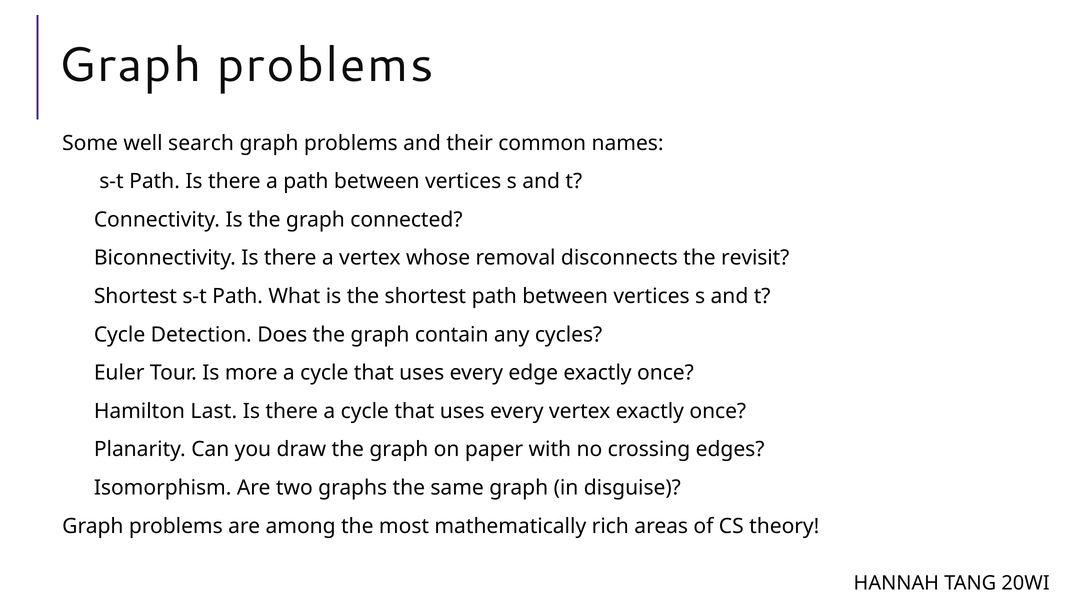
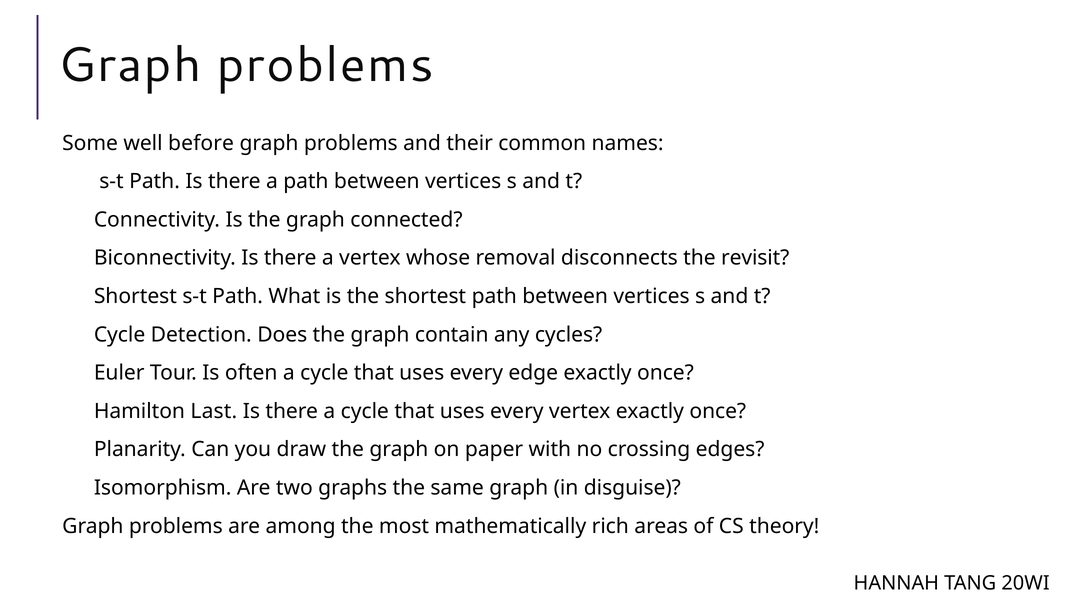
search: search -> before
more: more -> often
